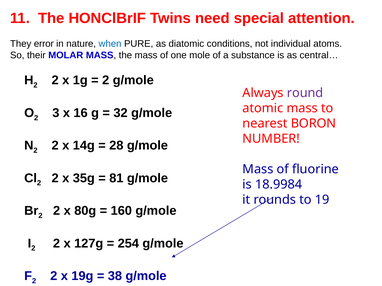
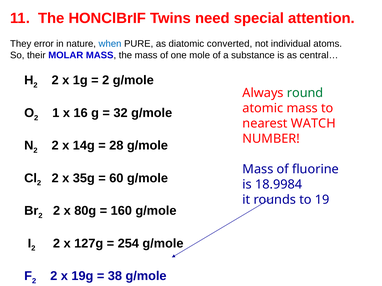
conditions: conditions -> converted
round colour: purple -> green
3: 3 -> 1
BORON: BORON -> WATCH
81: 81 -> 60
